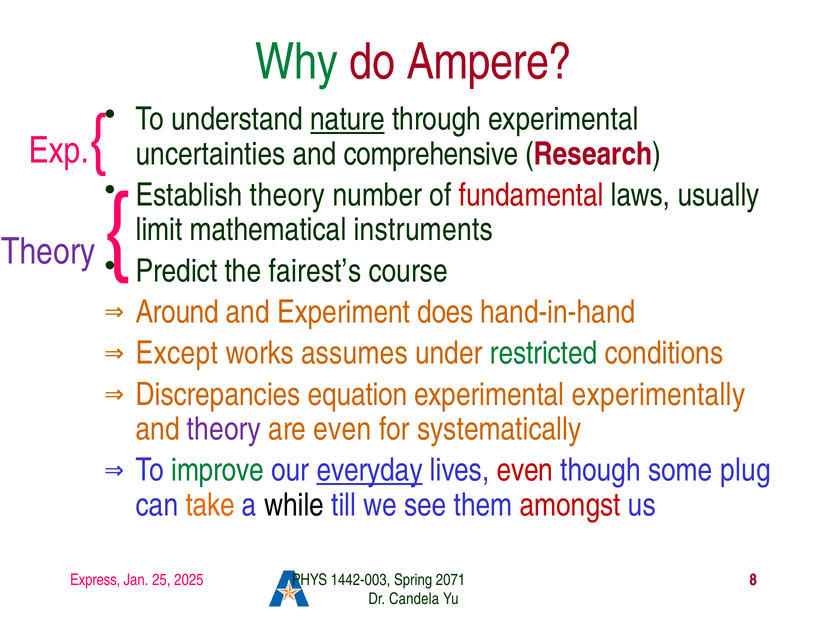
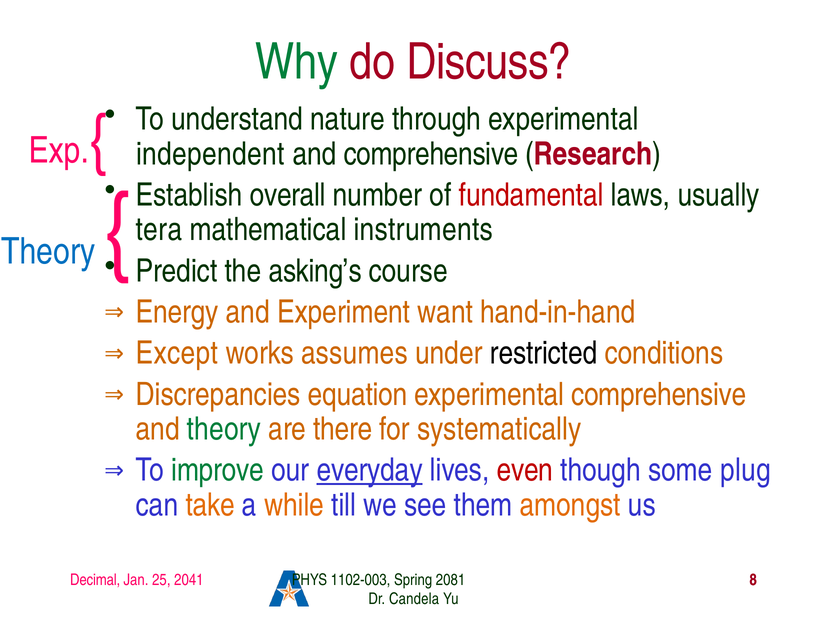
Ampere: Ampere -> Discuss
nature underline: present -> none
uncertainties: uncertainties -> independent
Establish theory: theory -> overall
limit: limit -> tera
Theory at (48, 251) colour: purple -> blue
fairest’s: fairest’s -> asking’s
Around: Around -> Energy
does: does -> want
restricted colour: green -> black
experimental experimentally: experimentally -> comprehensive
theory at (224, 429) colour: purple -> green
are even: even -> there
while colour: black -> orange
amongst colour: red -> orange
Express: Express -> Decimal
2025: 2025 -> 2041
1442-003: 1442-003 -> 1102-003
2071: 2071 -> 2081
